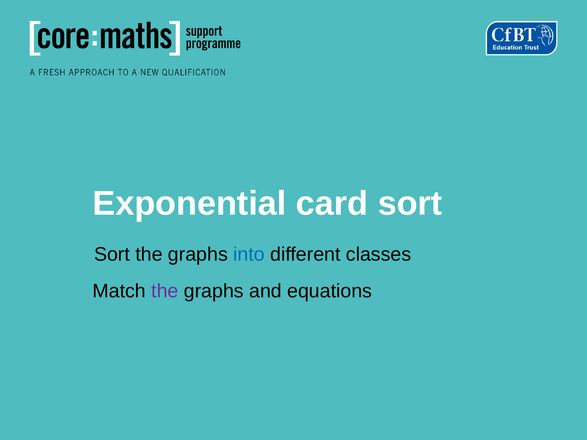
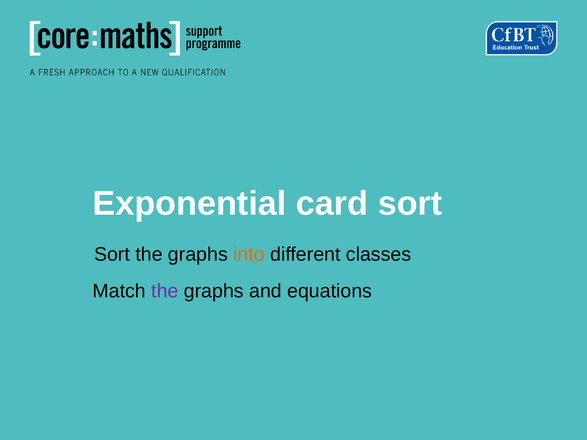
into colour: blue -> orange
